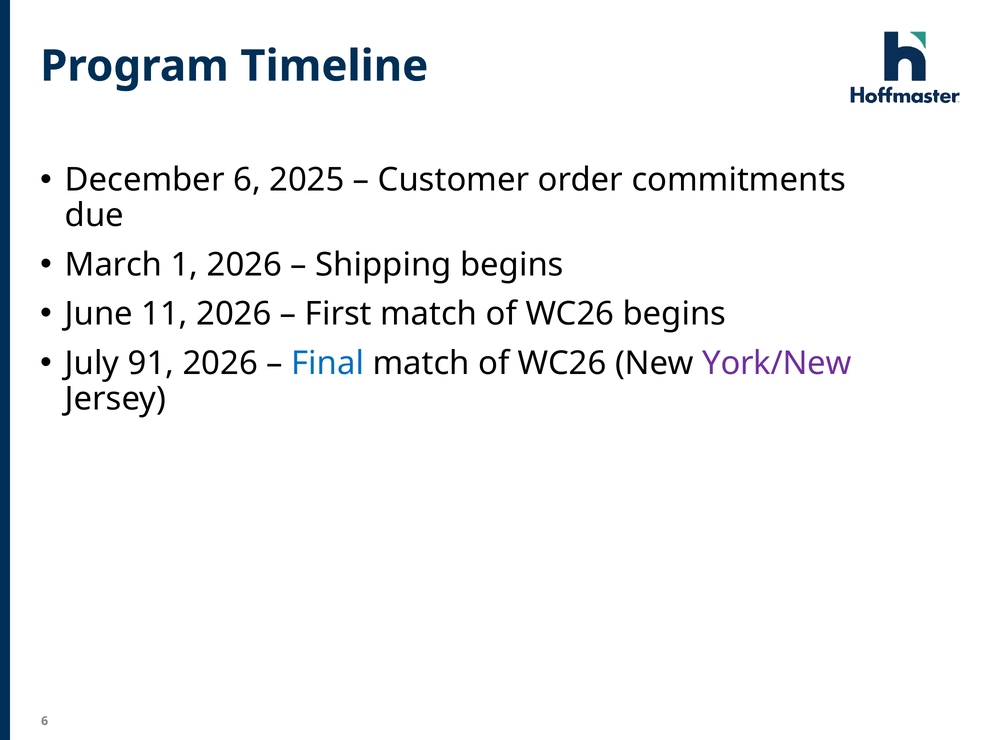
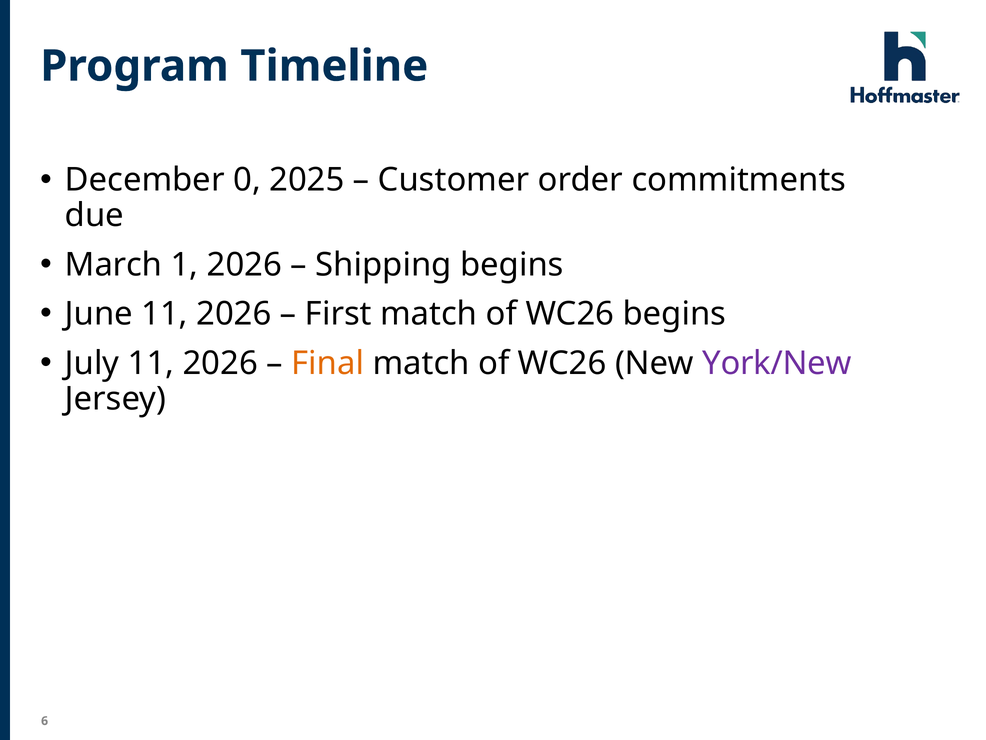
December 6: 6 -> 0
July 91: 91 -> 11
Final colour: blue -> orange
